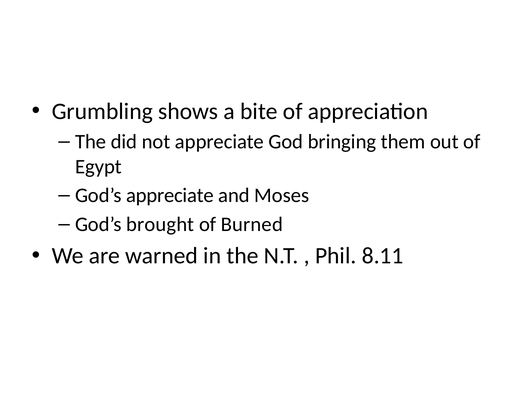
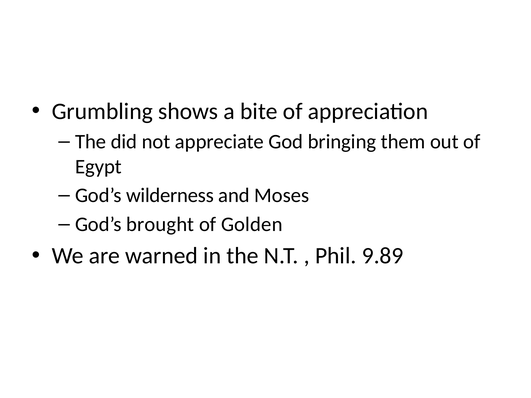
God’s appreciate: appreciate -> wilderness
Burned: Burned -> Golden
8.11: 8.11 -> 9.89
